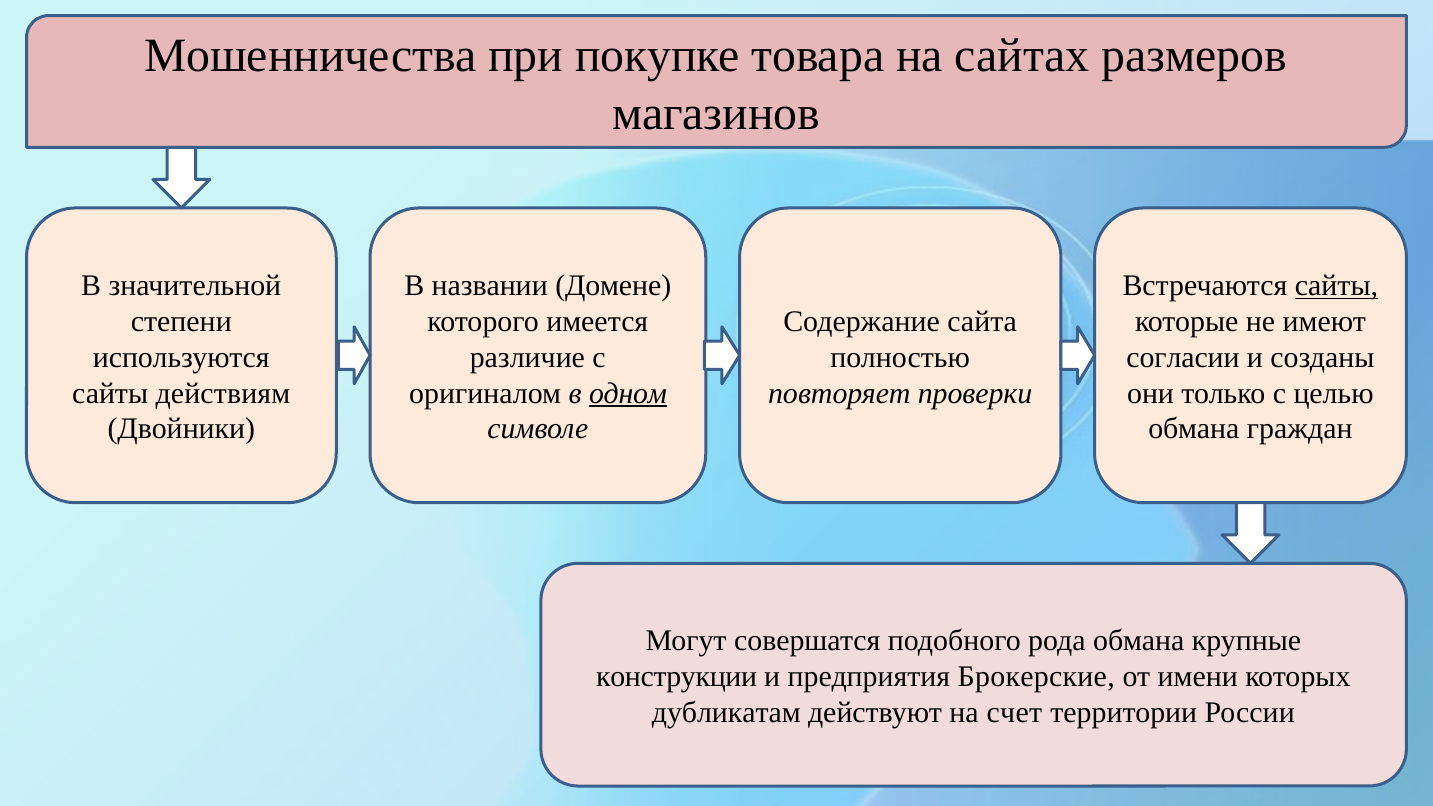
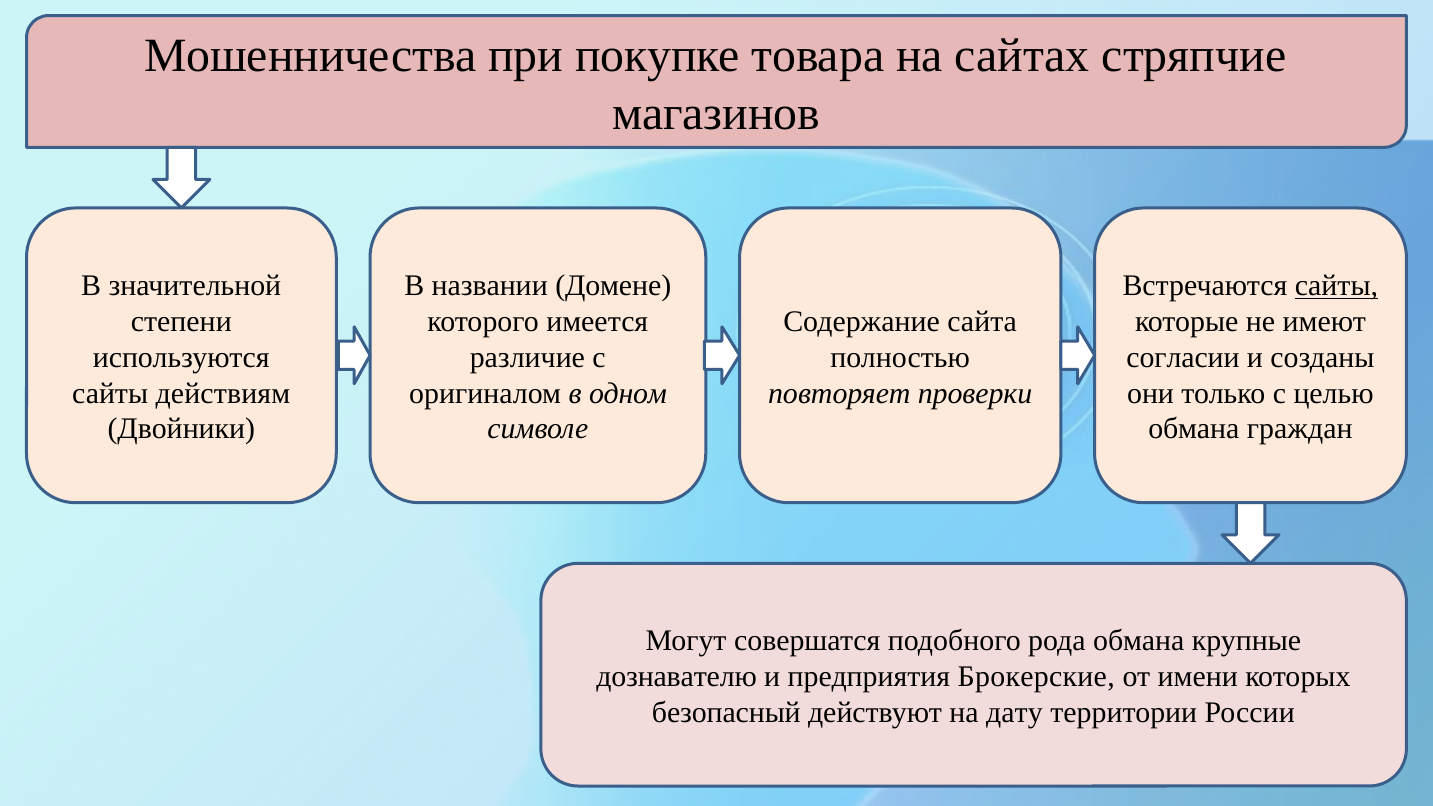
размеров: размеров -> стряпчие
одном underline: present -> none
конструкции: конструкции -> дознавателю
дубликатам: дубликатам -> безопасный
счет: счет -> дату
